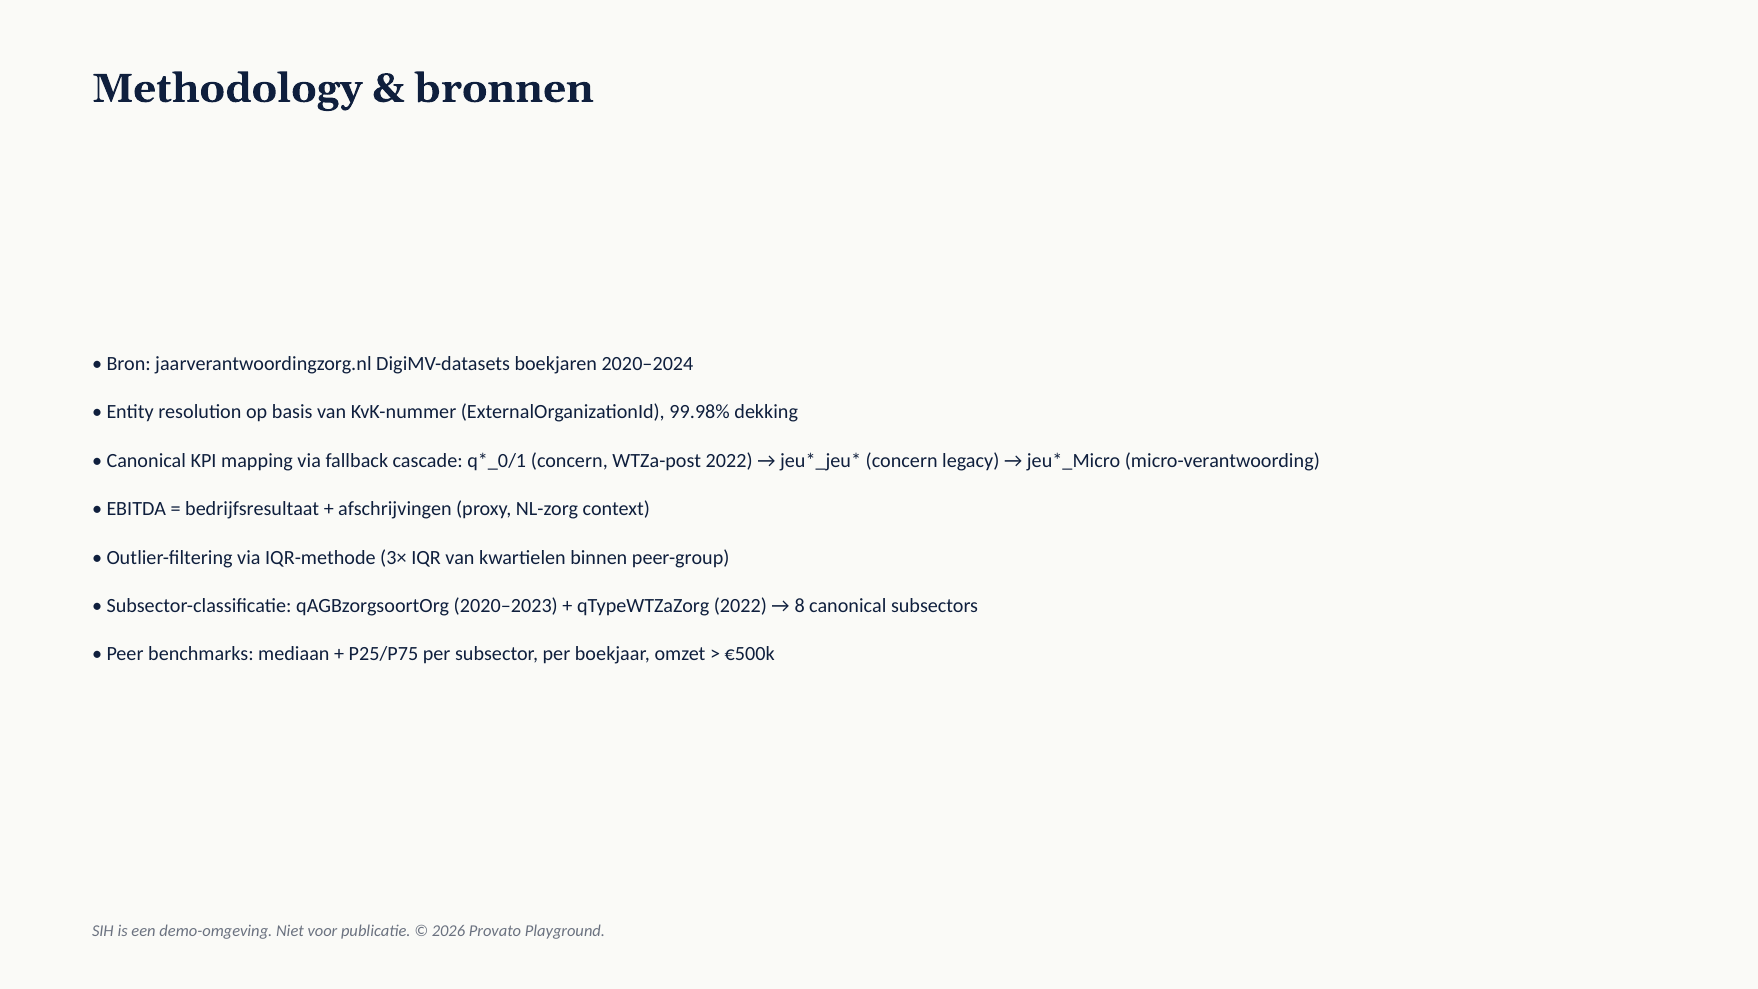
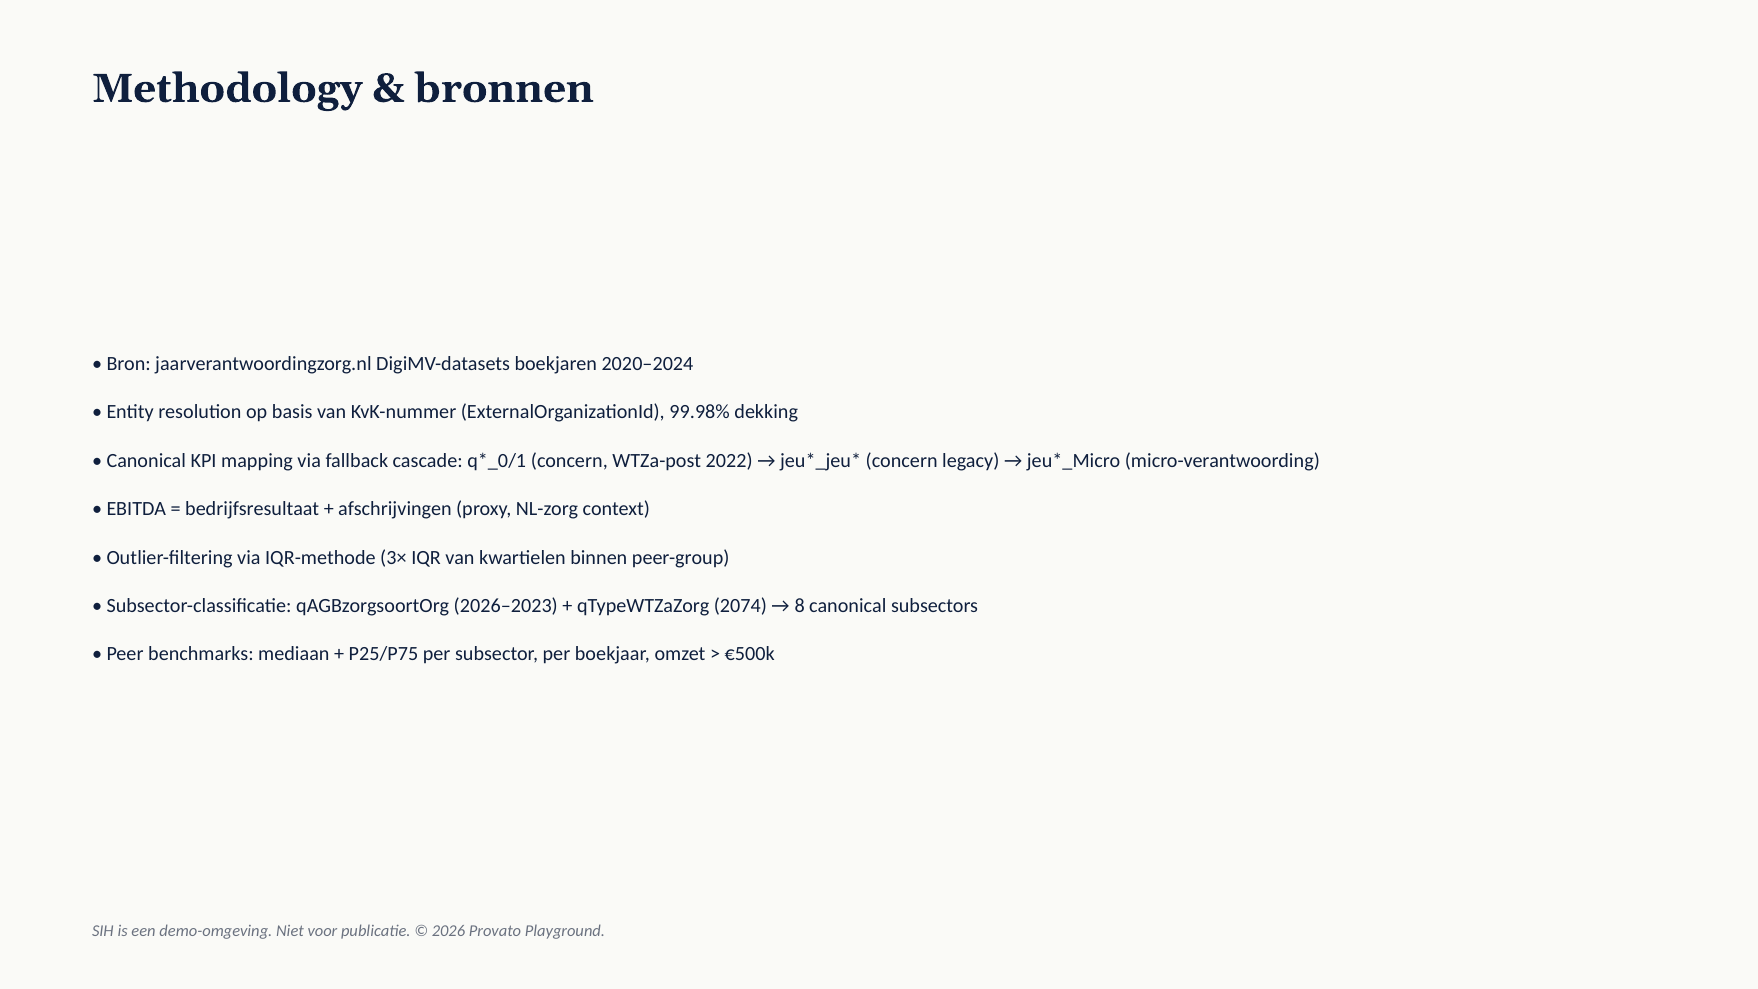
2020–2023: 2020–2023 -> 2026–2023
qTypeWTZaZorg 2022: 2022 -> 2074
